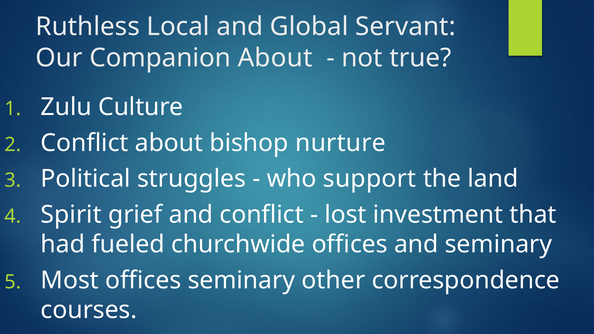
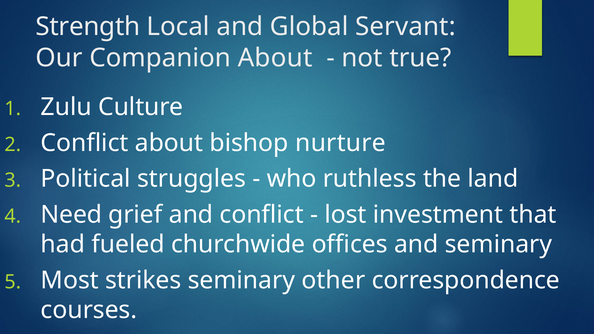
Ruthless: Ruthless -> Strength
support: support -> ruthless
Spirit: Spirit -> Need
Most offices: offices -> strikes
